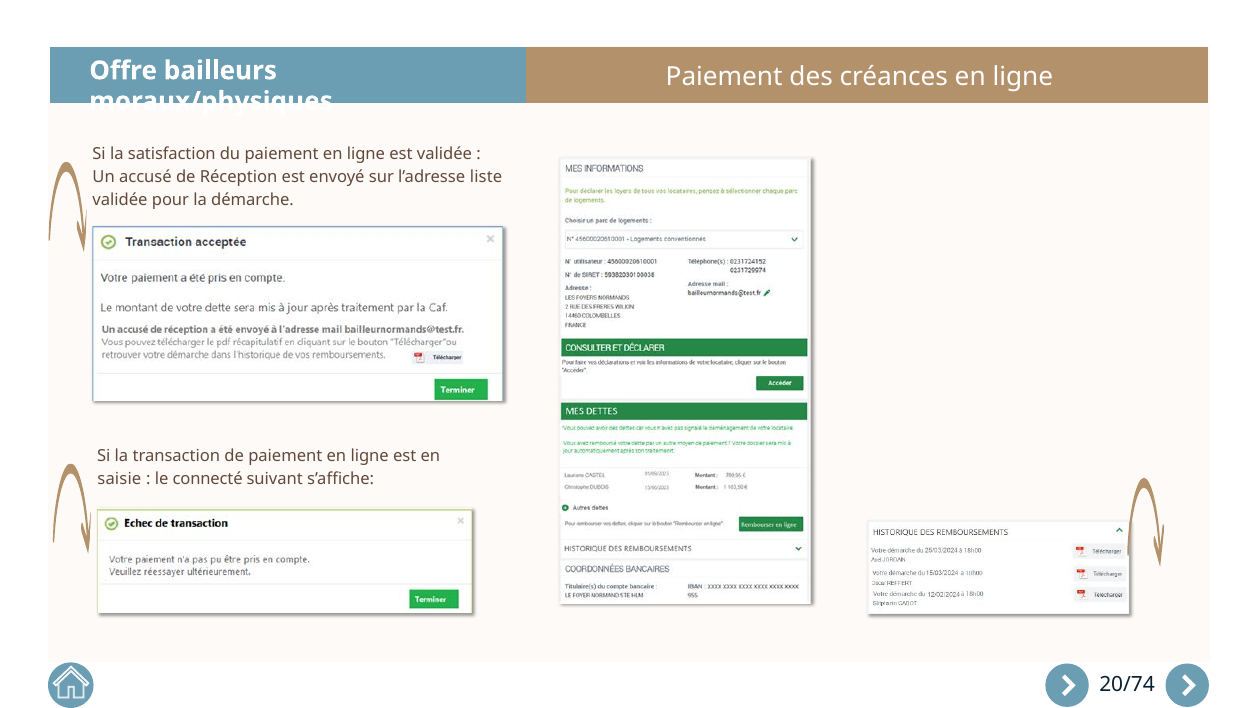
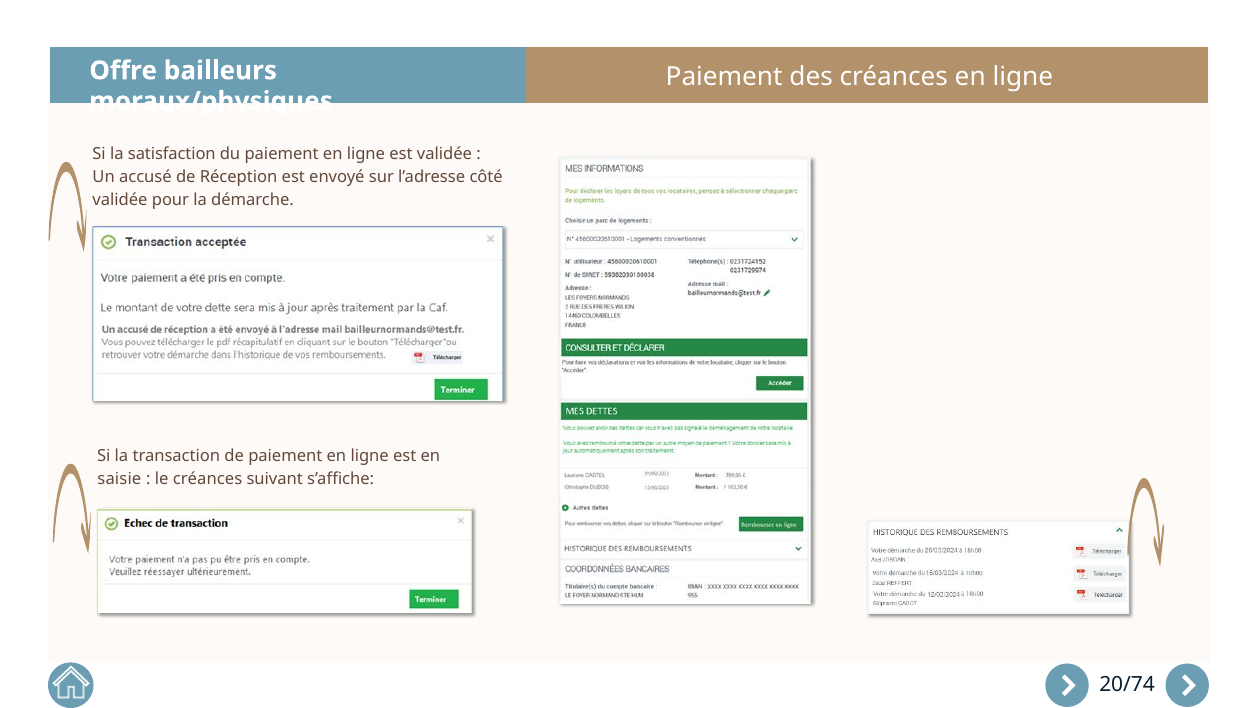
liste: liste -> côté
le connecté: connecté -> créances
